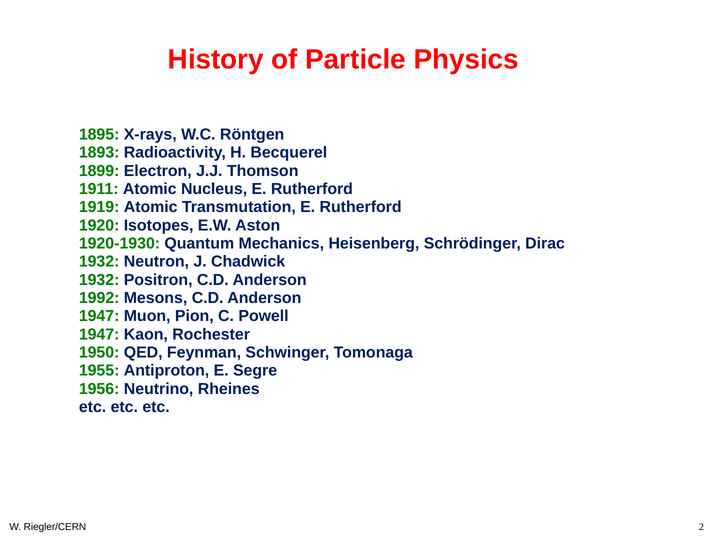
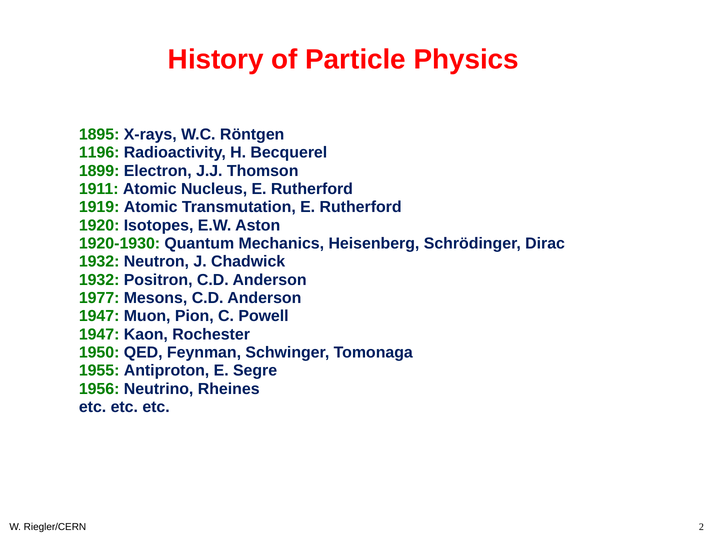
1893: 1893 -> 1196
1992: 1992 -> 1977
